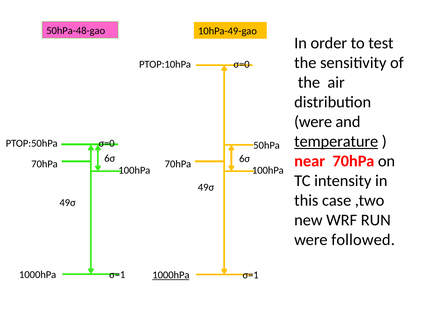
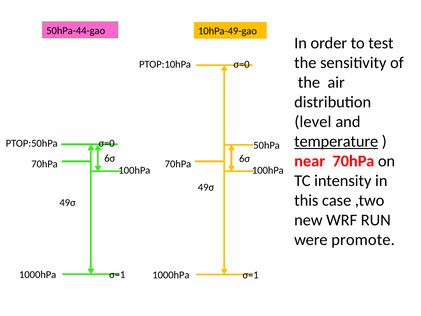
50hPa-48-gao: 50hPa-48-gao -> 50hPa-44-gao
were at (313, 122): were -> level
followed: followed -> promote
1000hPa at (171, 275) underline: present -> none
